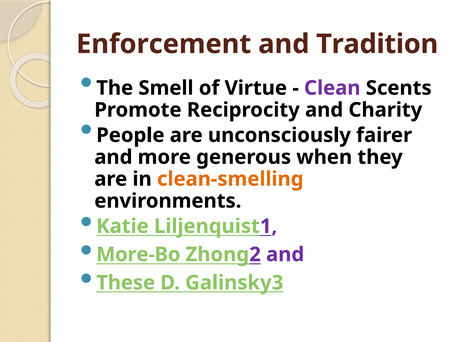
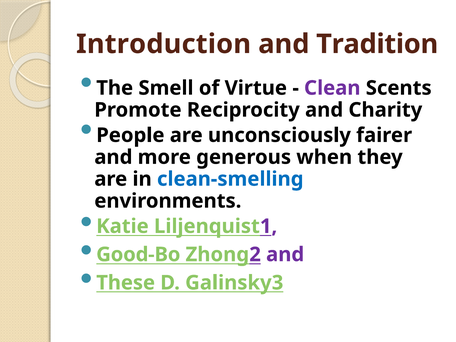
Enforcement: Enforcement -> Introduction
clean-smelling colour: orange -> blue
More-Bo: More-Bo -> Good-Bo
